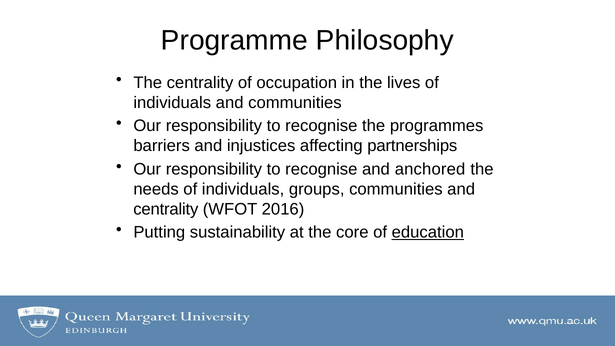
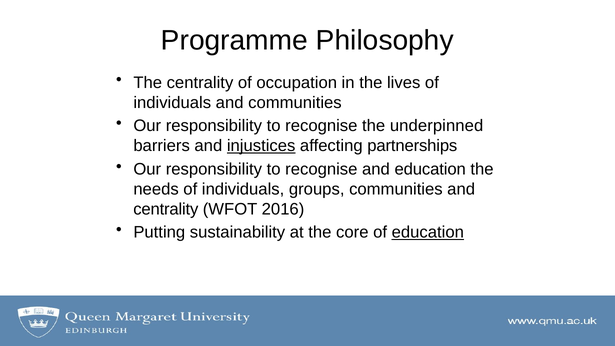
programmes: programmes -> underpinned
injustices underline: none -> present
and anchored: anchored -> education
